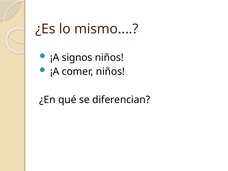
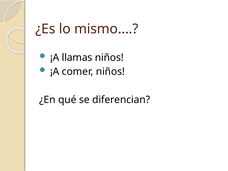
signos: signos -> llamas
